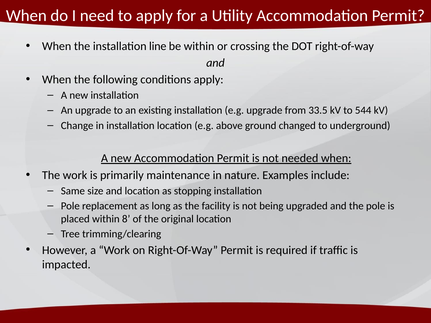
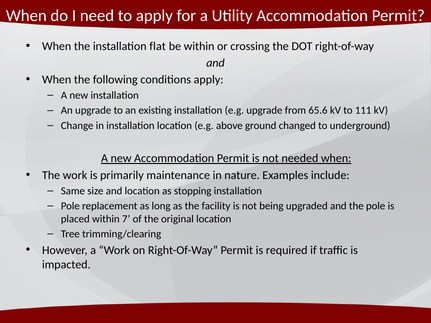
line: line -> flat
33.5: 33.5 -> 65.6
544: 544 -> 111
8: 8 -> 7
